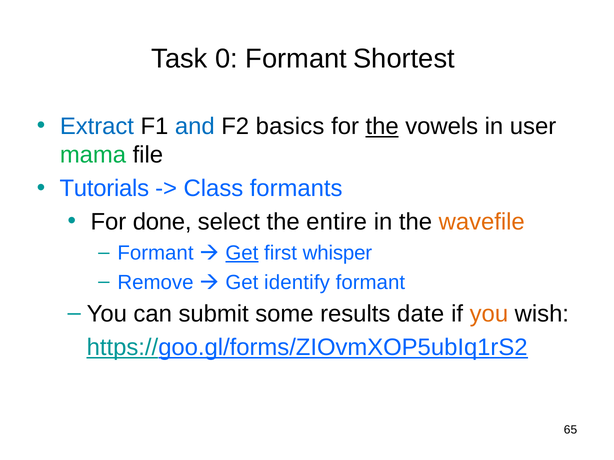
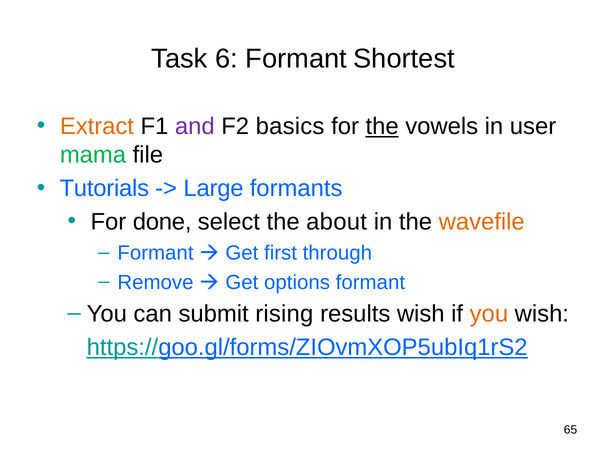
0: 0 -> 6
Extract colour: blue -> orange
and colour: blue -> purple
Class: Class -> Large
entire: entire -> about
Get at (242, 253) underline: present -> none
whisper: whisper -> through
identify: identify -> options
some: some -> rising
results date: date -> wish
